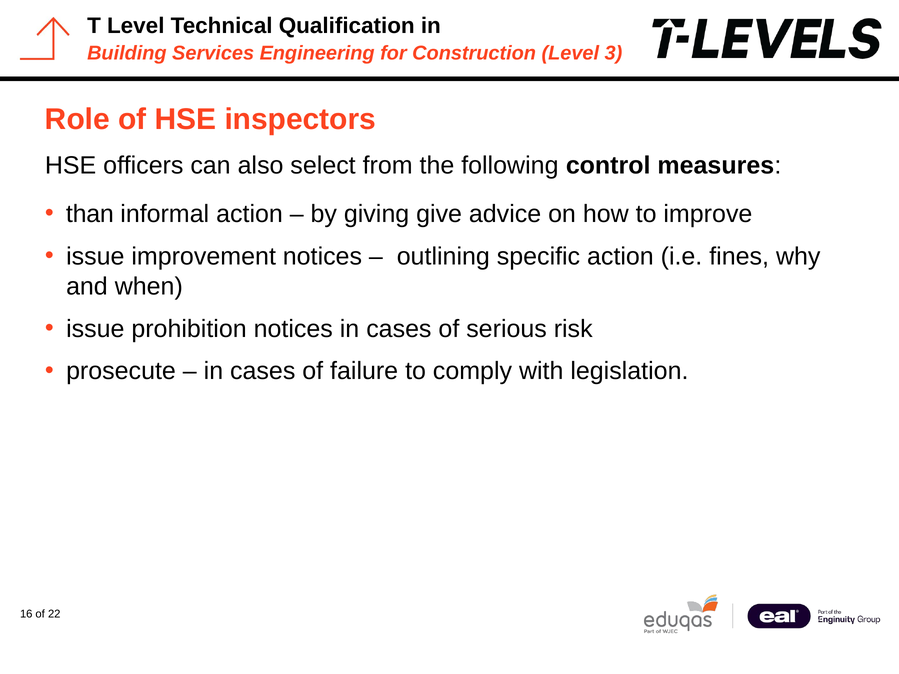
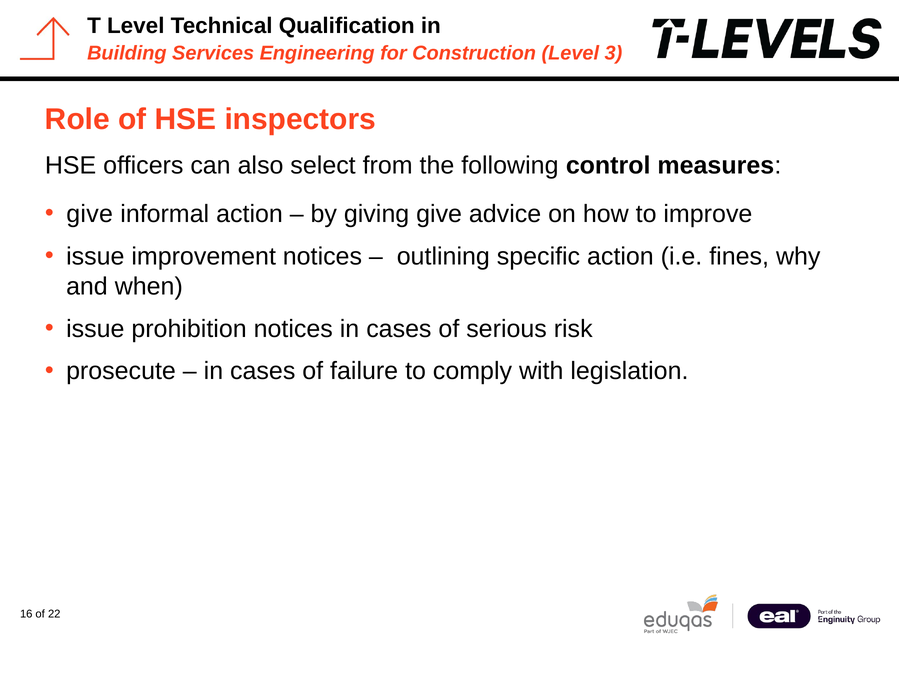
than at (90, 214): than -> give
